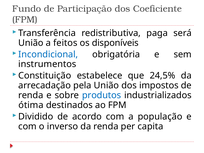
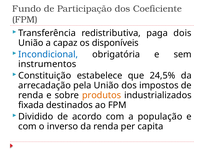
será: será -> dois
feitos: feitos -> capaz
produtos colour: blue -> orange
ótima: ótima -> fixada
